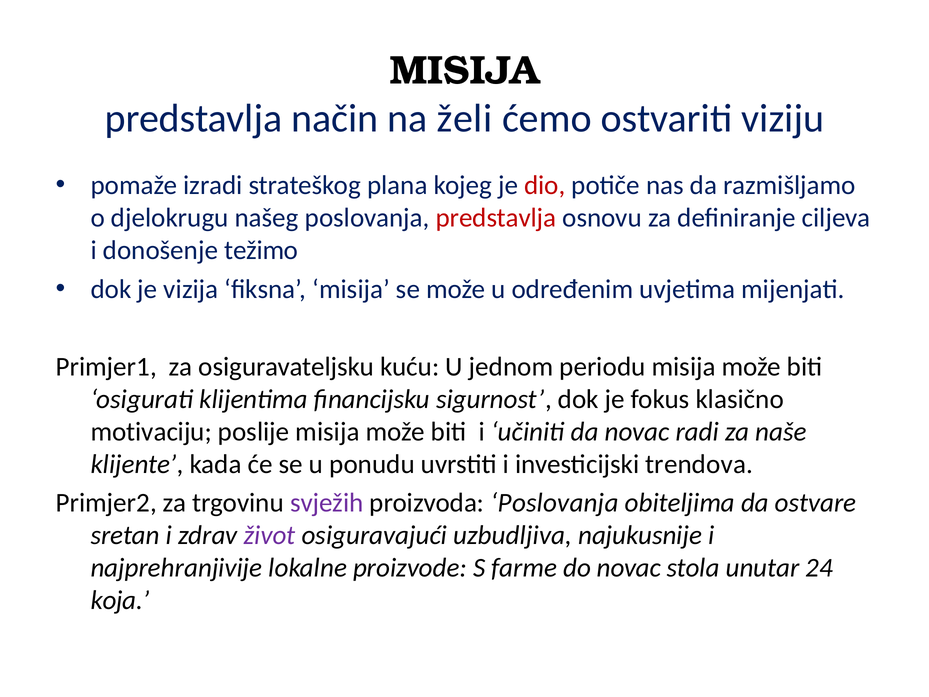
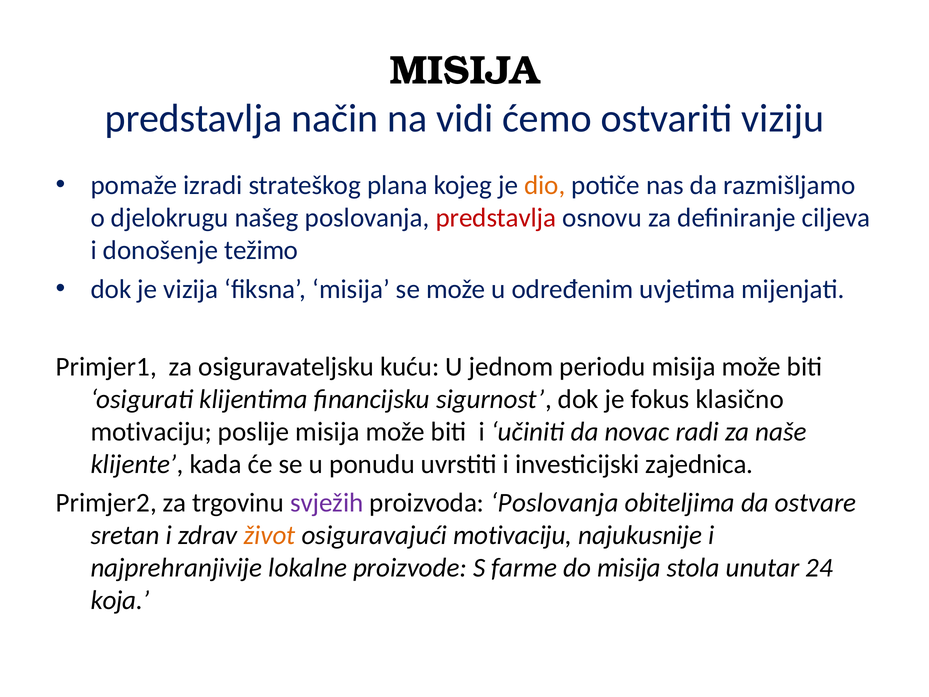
želi: želi -> vidi
dio colour: red -> orange
trendova: trendova -> zajednica
život colour: purple -> orange
osiguravajući uzbudljiva: uzbudljiva -> motivaciju
do novac: novac -> misija
